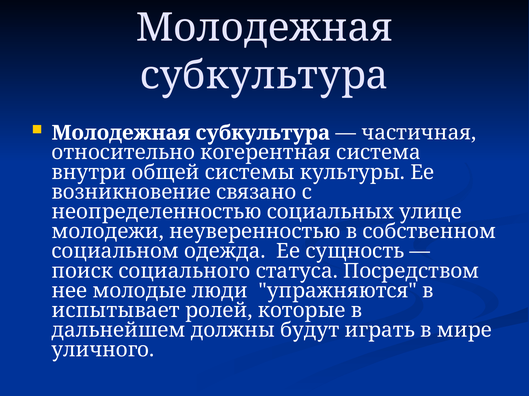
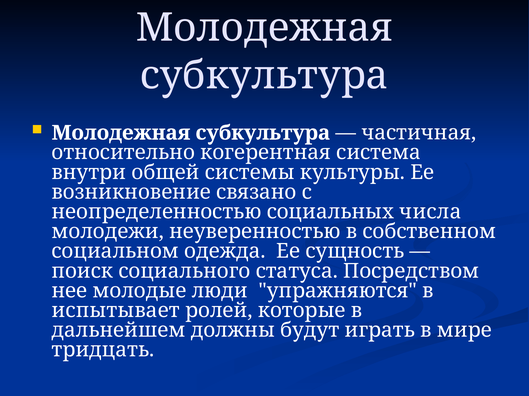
улице: улице -> числа
уличного: уличного -> тридцать
